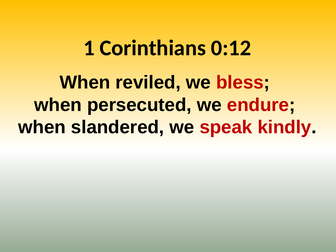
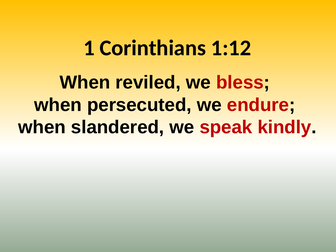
0:12: 0:12 -> 1:12
